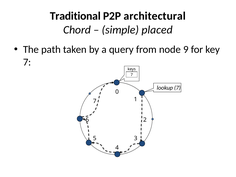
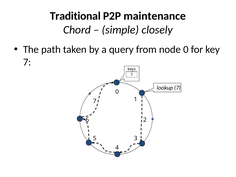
architectural: architectural -> maintenance
placed: placed -> closely
node 9: 9 -> 0
